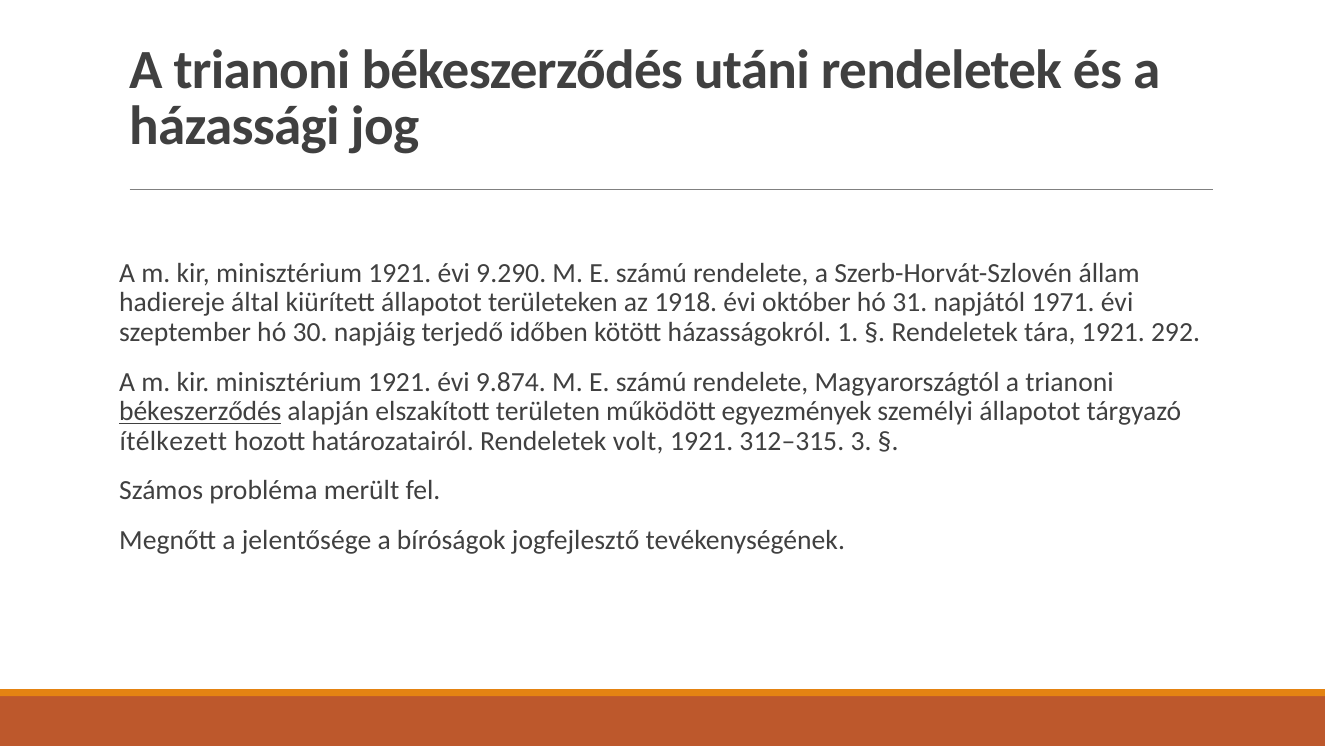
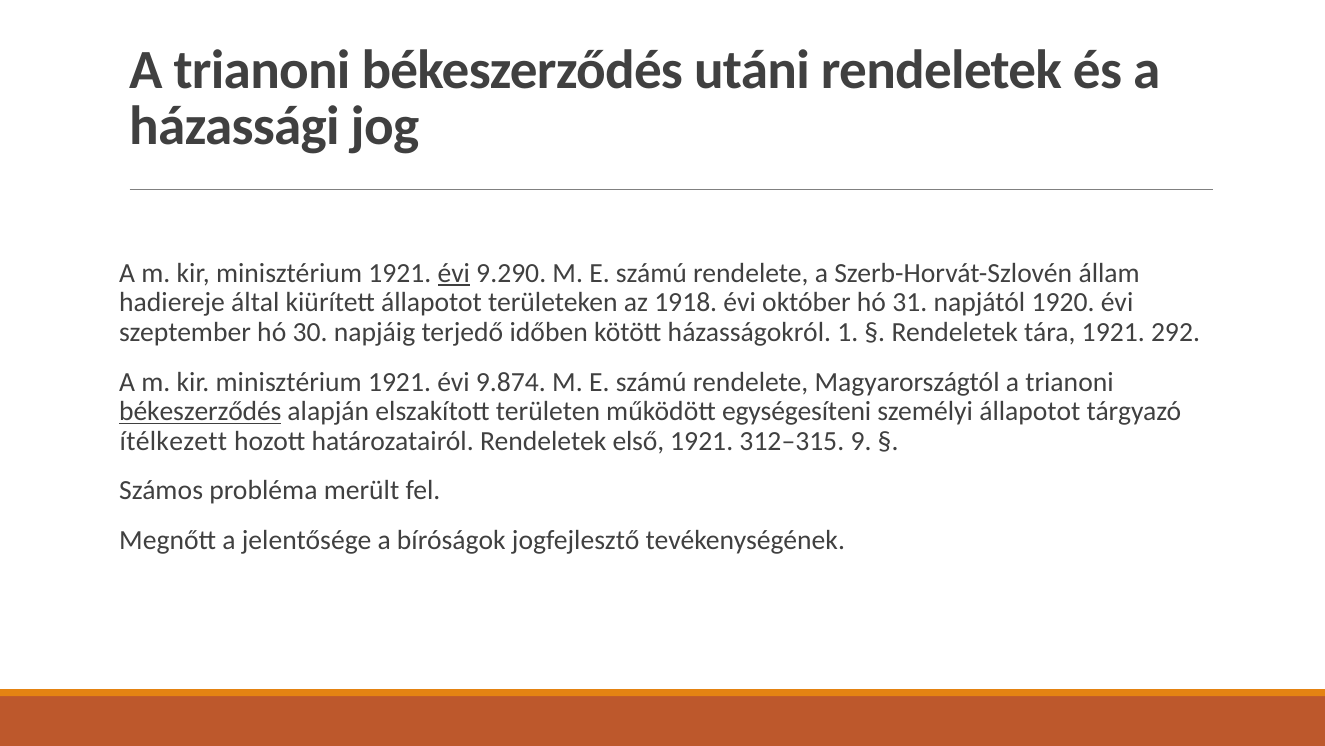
évi at (454, 273) underline: none -> present
1971: 1971 -> 1920
egyezmények: egyezmények -> egységesíteni
volt: volt -> első
3: 3 -> 9
